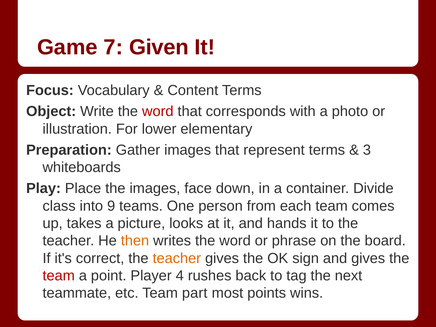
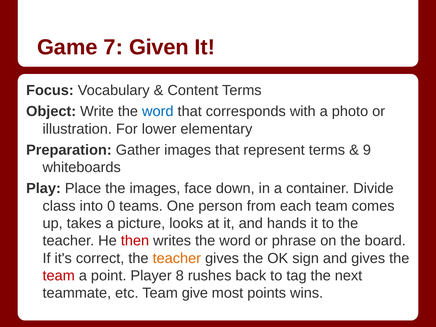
word at (158, 111) colour: red -> blue
3: 3 -> 9
9: 9 -> 0
then colour: orange -> red
4: 4 -> 8
part: part -> give
